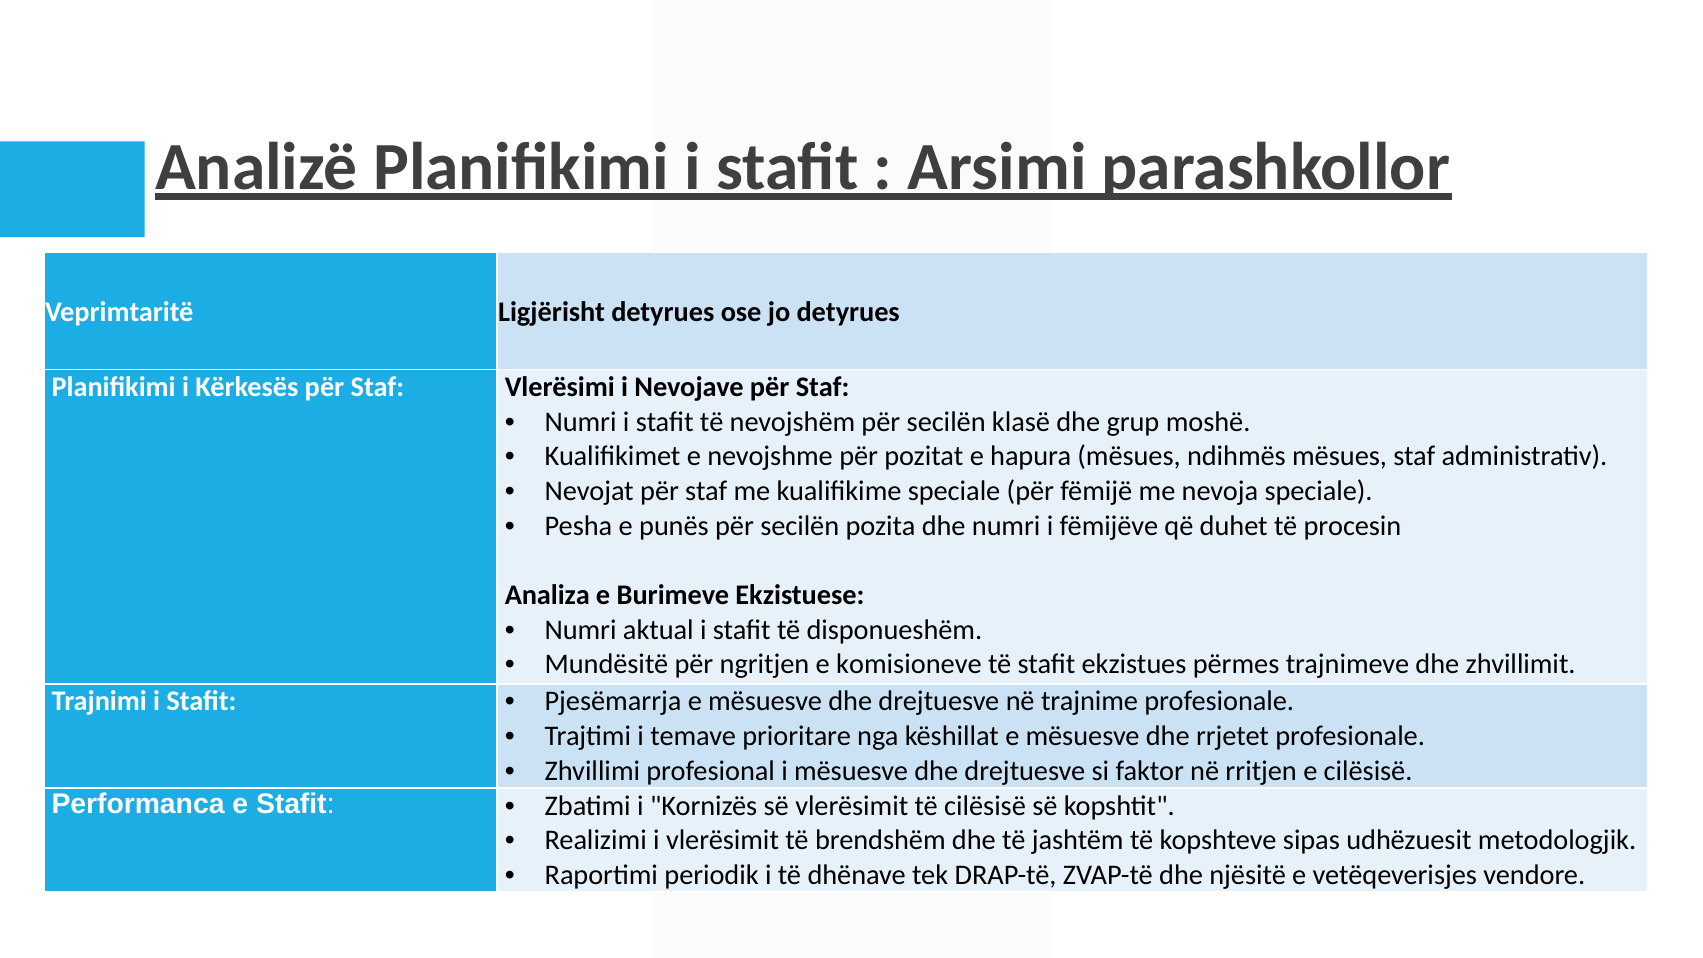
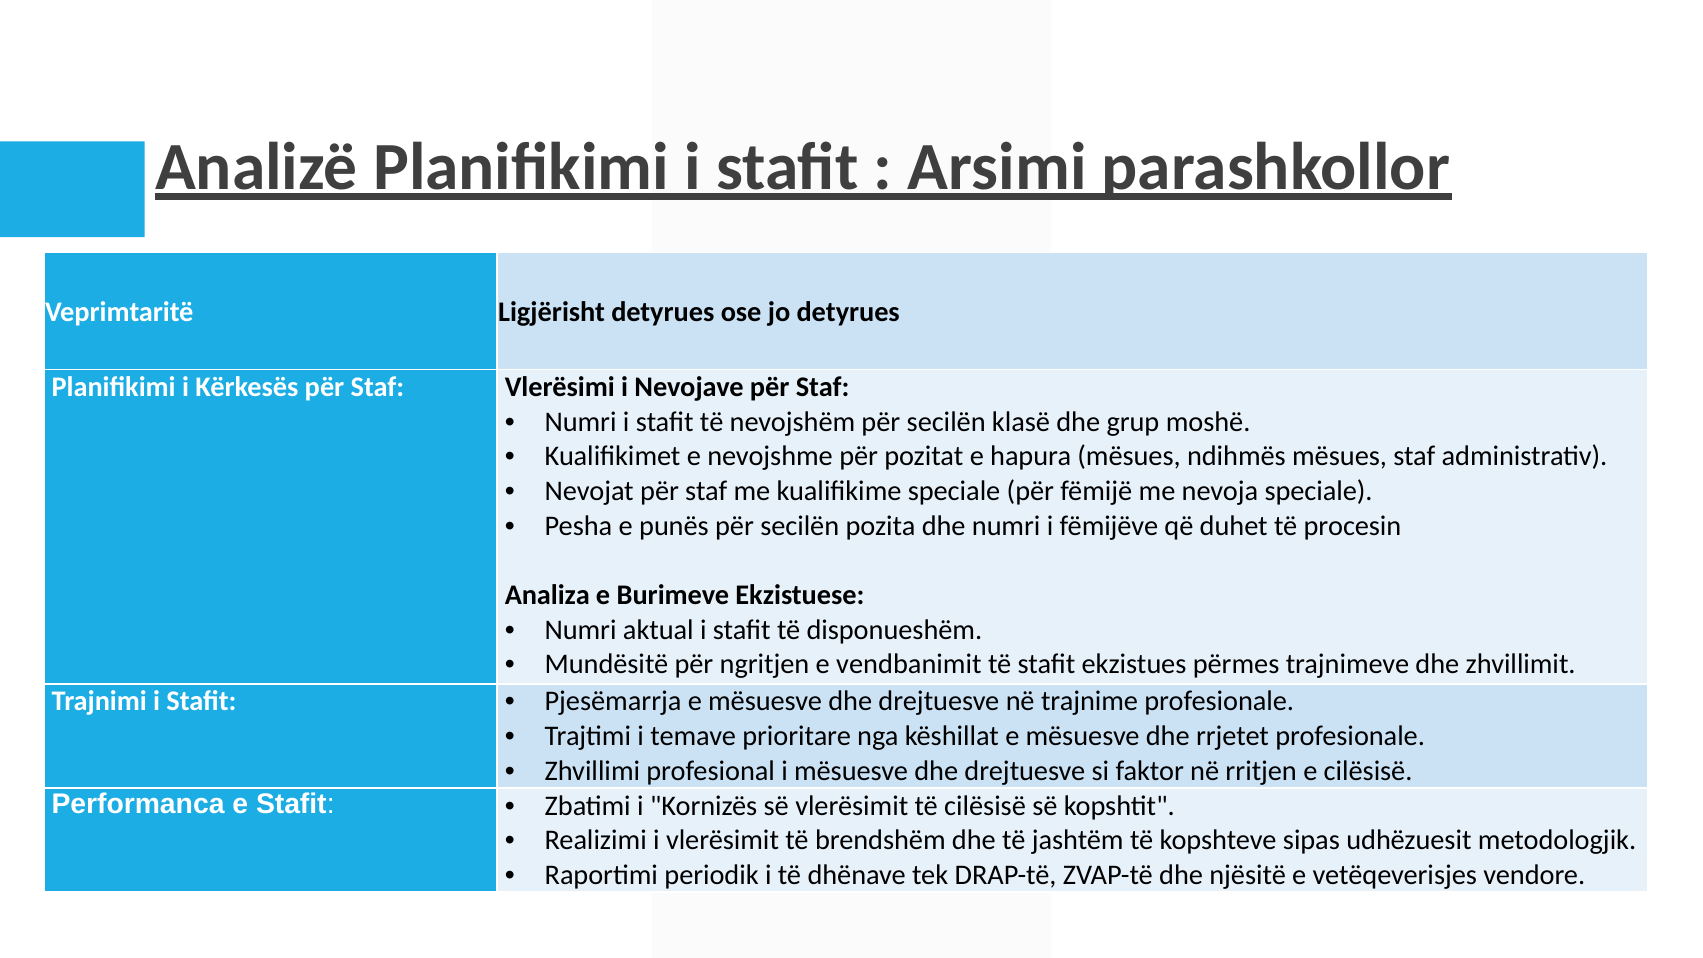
komisioneve: komisioneve -> vendbanimit
